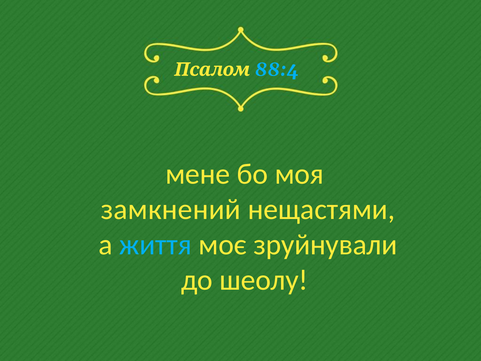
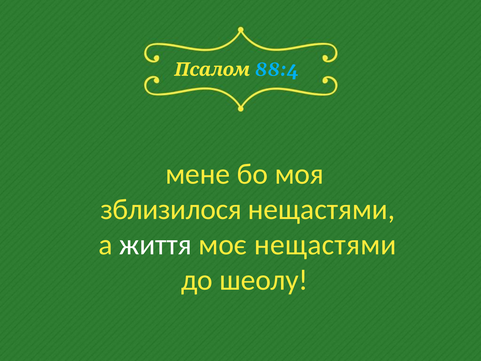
замкнений: замкнений -> зблизилося
життя colour: light blue -> white
моє зруйнували: зруйнували -> нещастями
